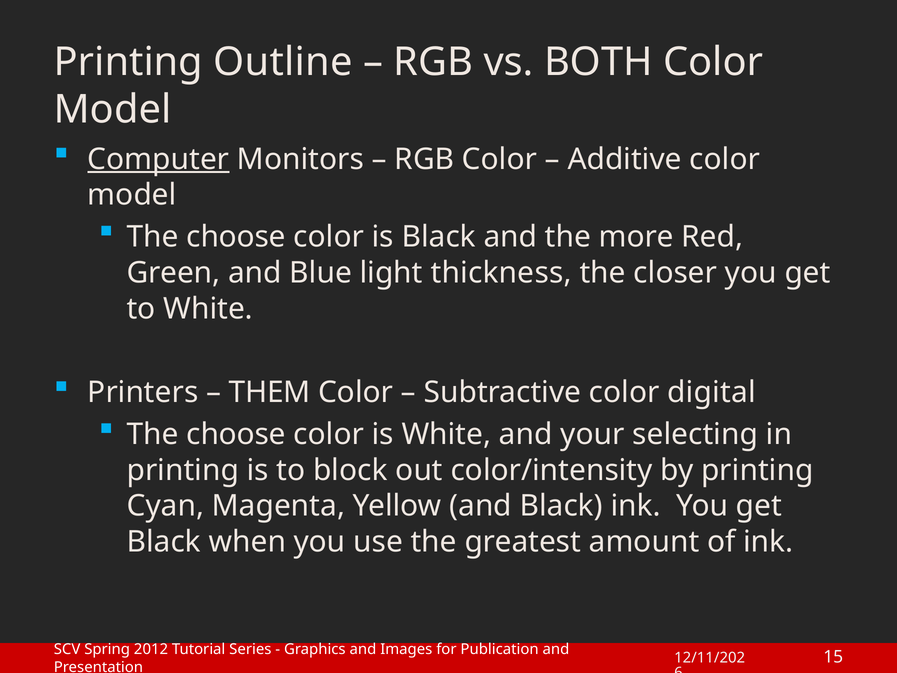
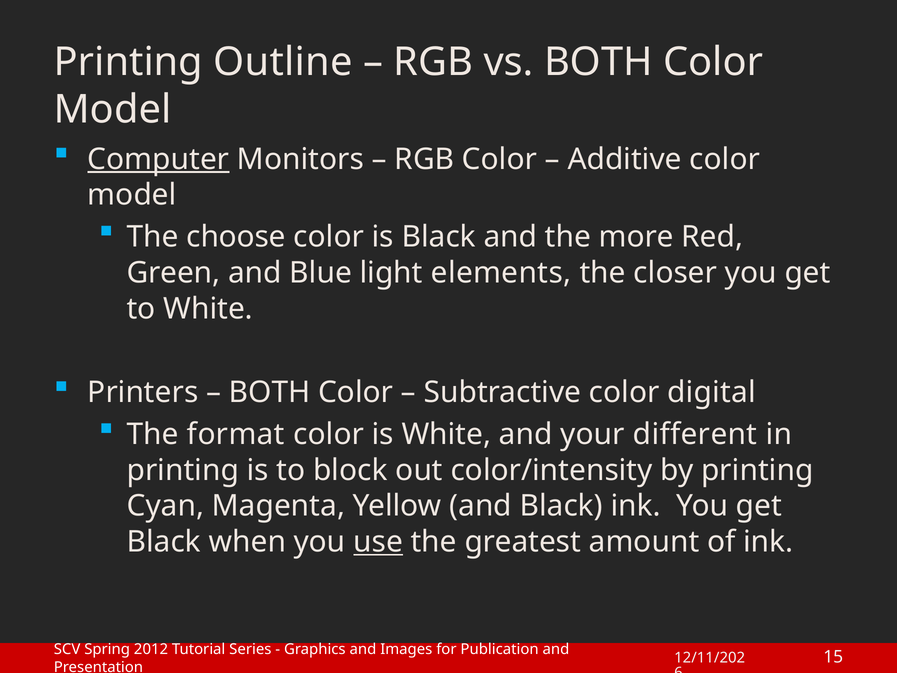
thickness: thickness -> elements
THEM at (270, 392): THEM -> BOTH
choose at (236, 434): choose -> format
selecting: selecting -> different
use underline: none -> present
